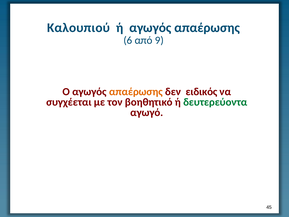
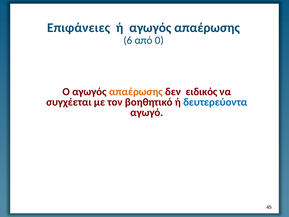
Καλουπιού: Καλουπιού -> Επιφάνειες
9: 9 -> 0
δευτερεύοντα colour: green -> blue
